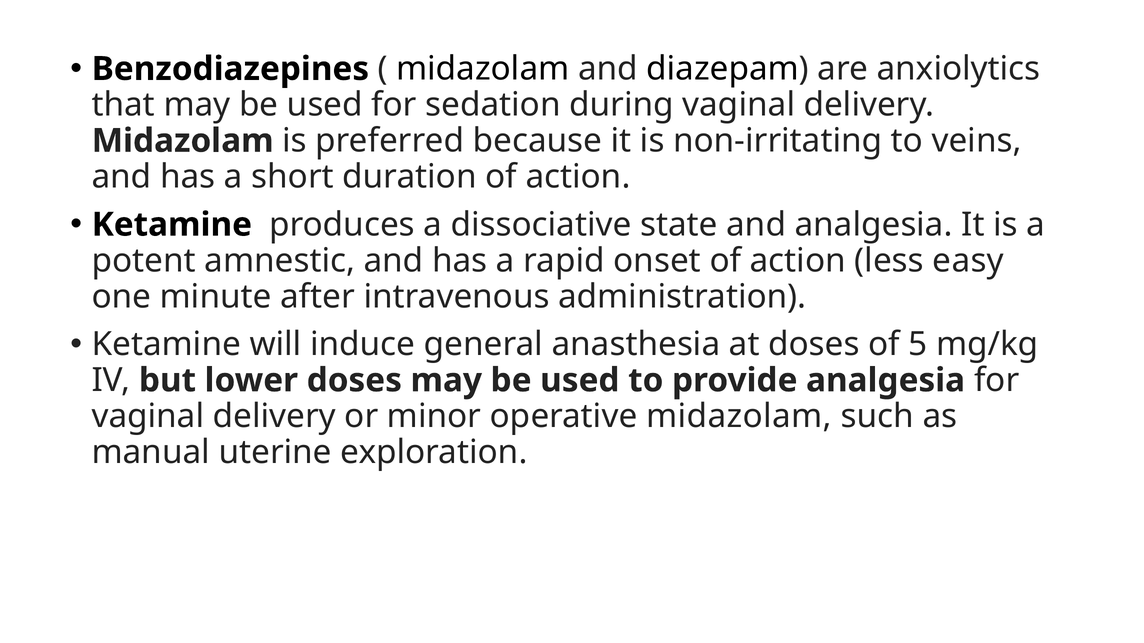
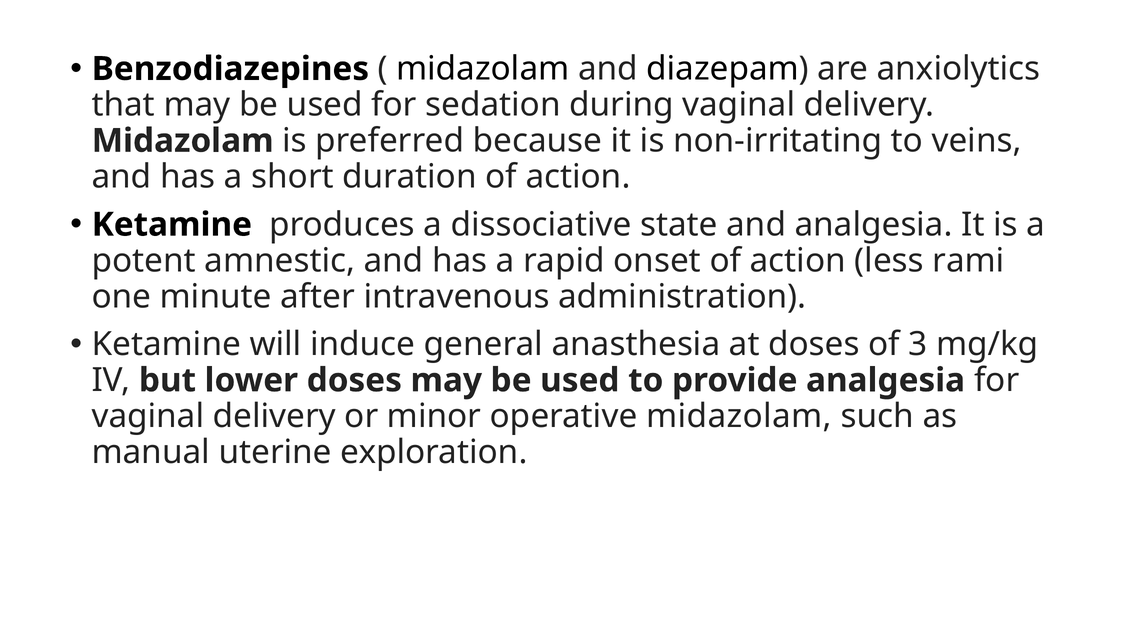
easy: easy -> rami
5: 5 -> 3
